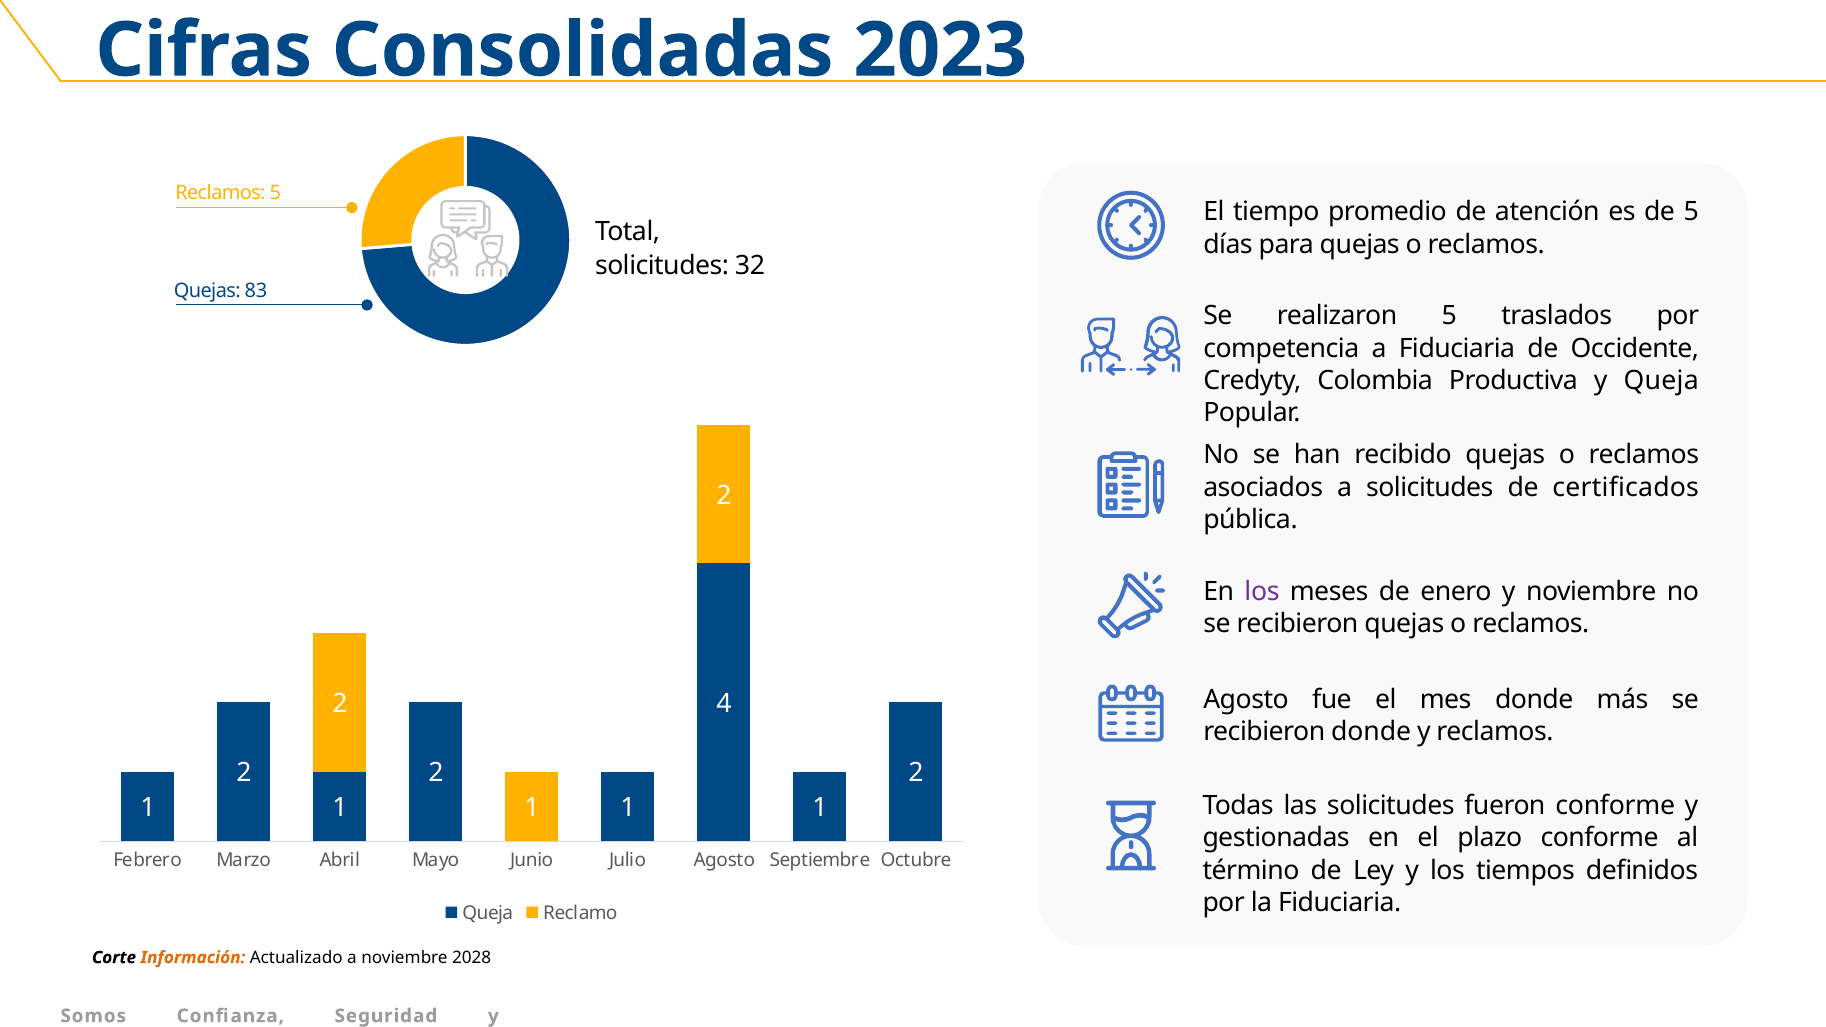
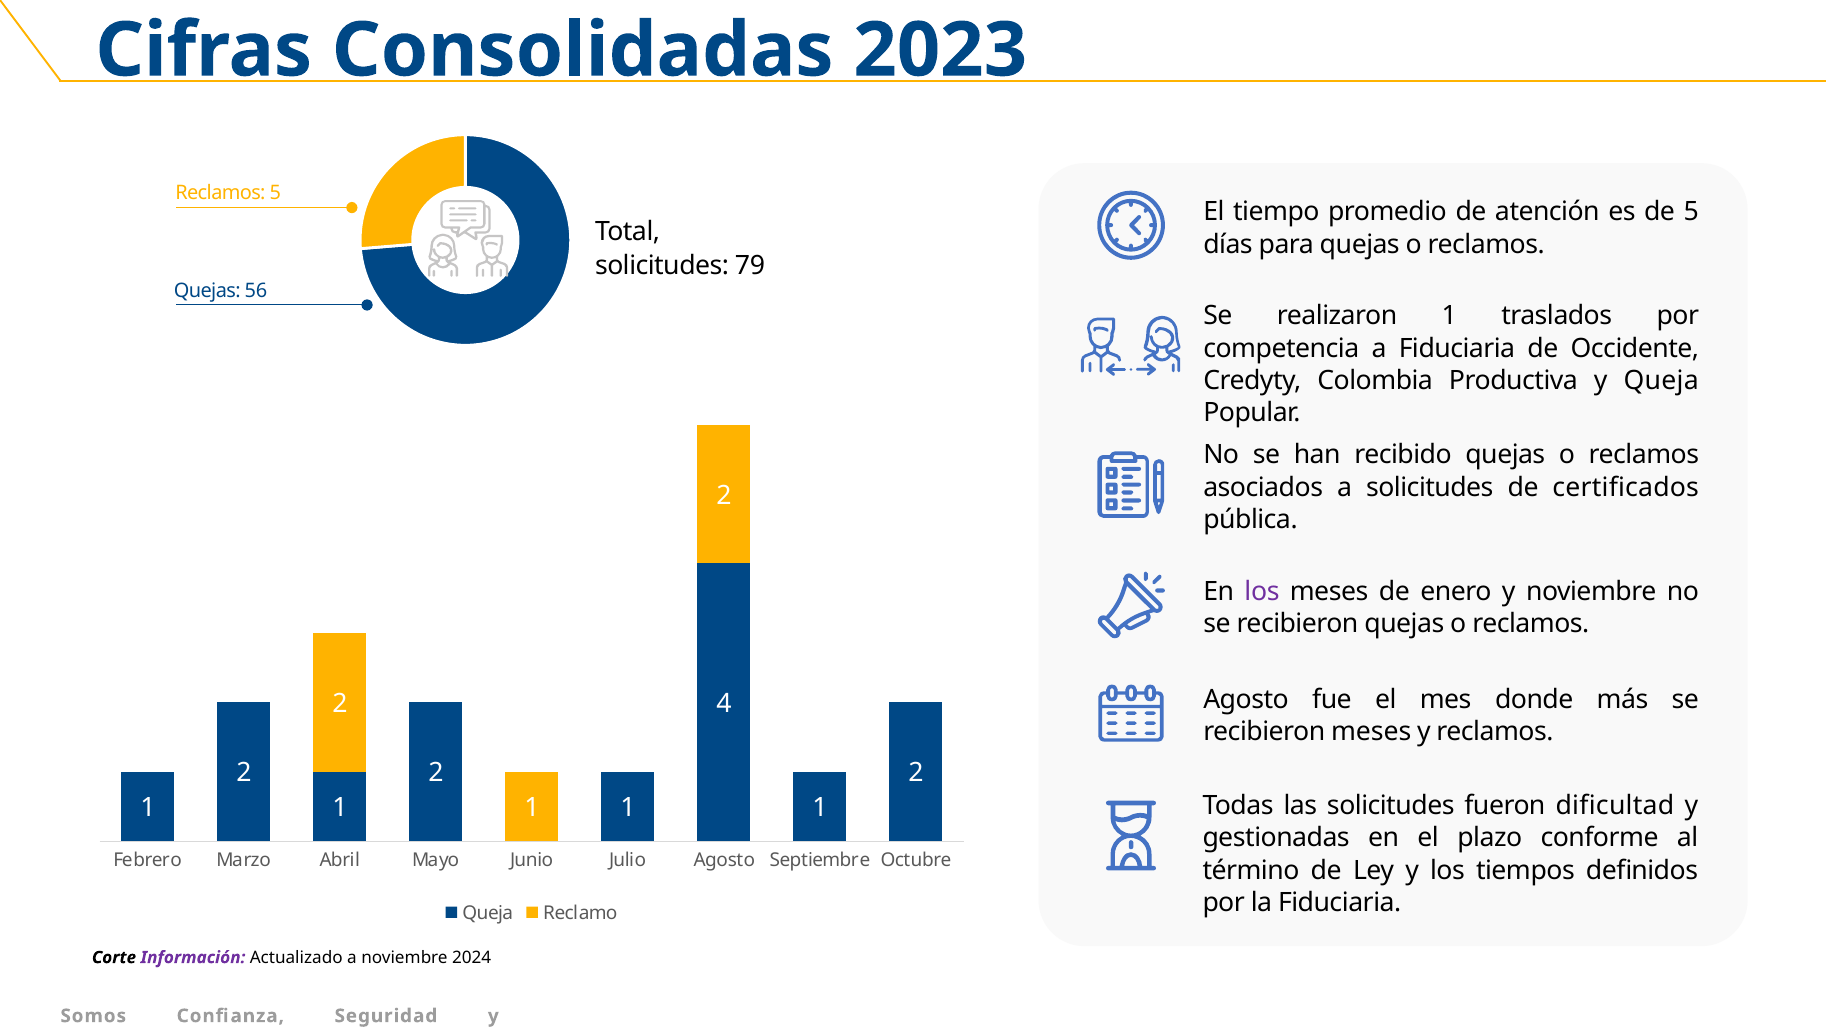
32: 32 -> 79
83: 83 -> 56
realizaron 5: 5 -> 1
recibieron donde: donde -> meses
fueron conforme: conforme -> dificultad
Información colour: orange -> purple
2028: 2028 -> 2024
